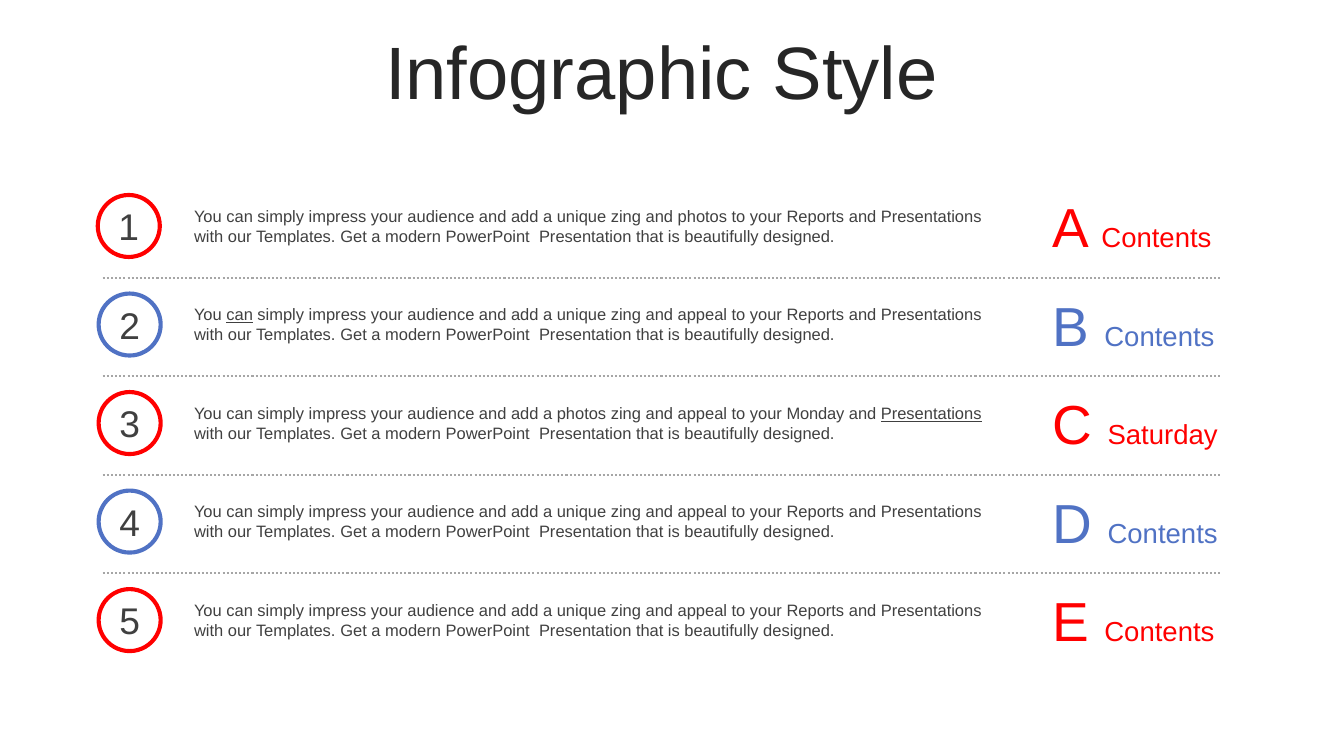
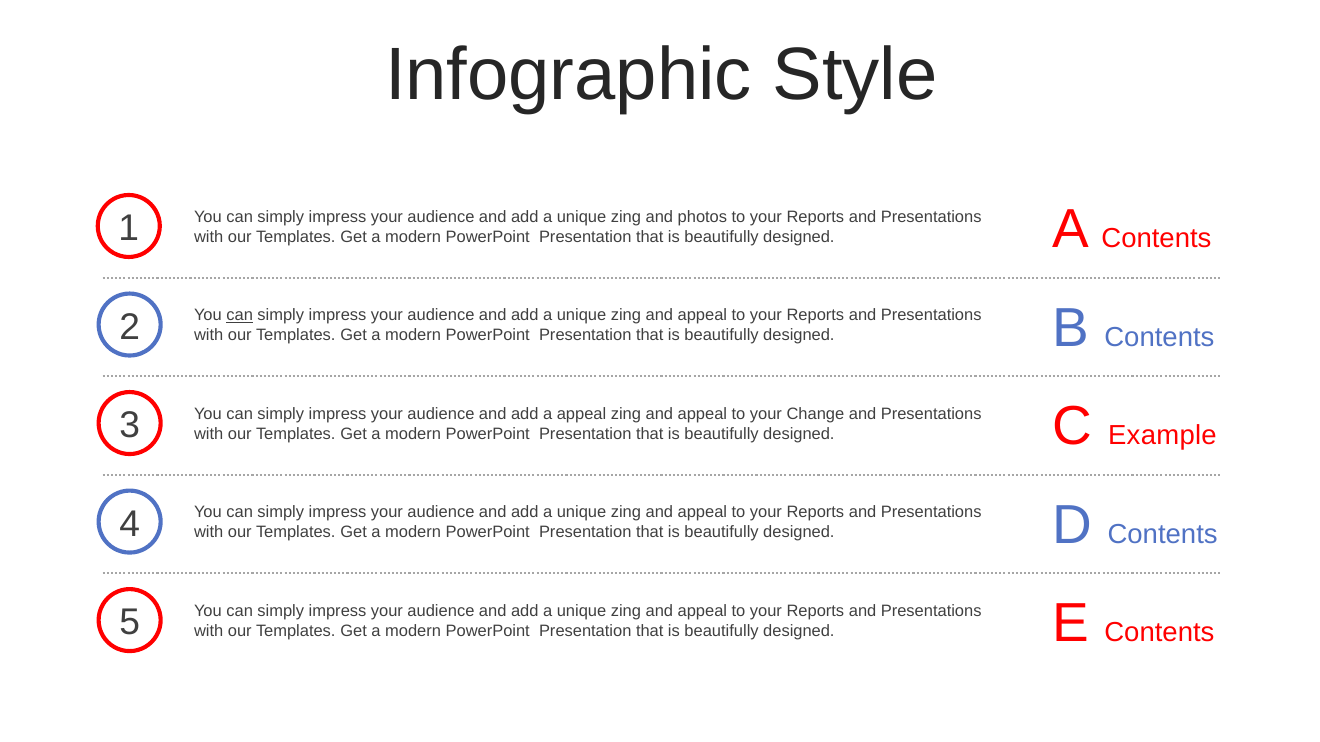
Saturday: Saturday -> Example
a photos: photos -> appeal
Monday: Monday -> Change
Presentations at (931, 414) underline: present -> none
